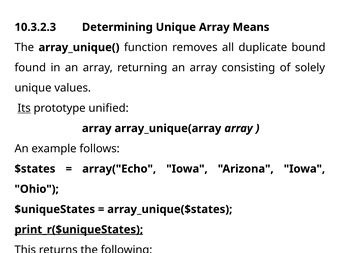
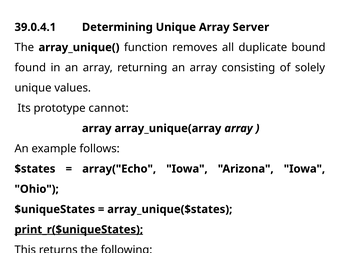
10.3.2.3: 10.3.2.3 -> 39.0.4.1
Means: Means -> Server
Its underline: present -> none
unified: unified -> cannot
